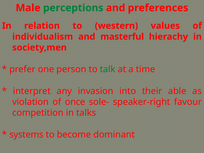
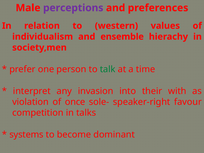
perceptions colour: green -> purple
masterful: masterful -> ensemble
able: able -> with
